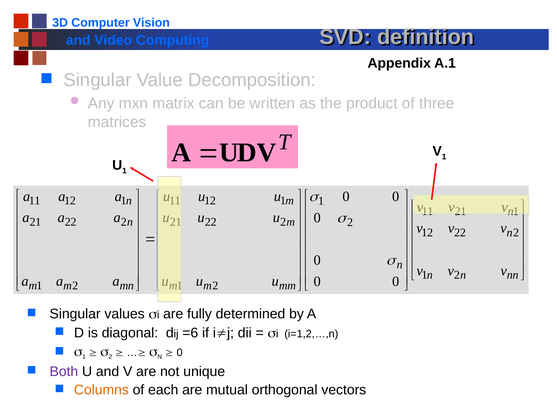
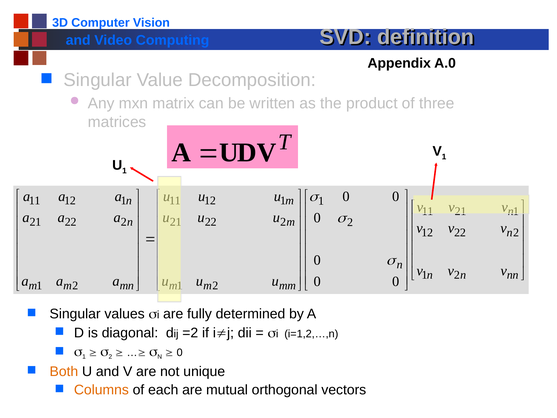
A.1: A.1 -> A.0
=6: =6 -> =2
Both colour: purple -> orange
